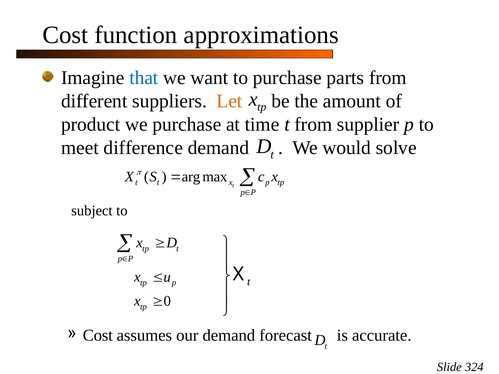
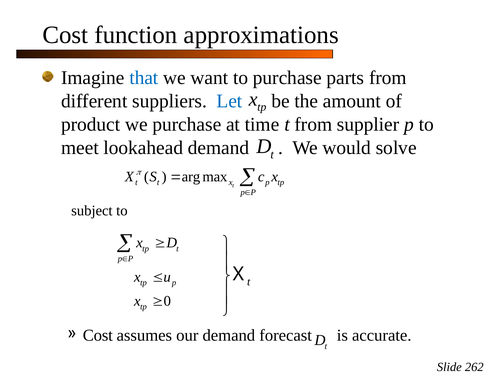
Let colour: orange -> blue
difference: difference -> lookahead
324: 324 -> 262
